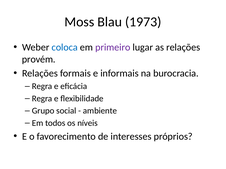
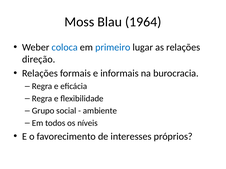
1973: 1973 -> 1964
primeiro colour: purple -> blue
provém: provém -> direção
